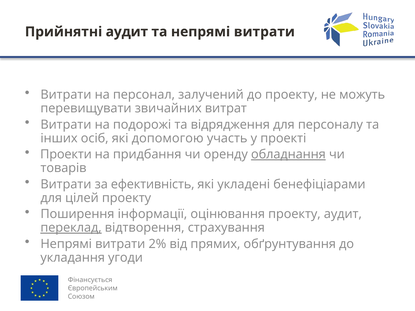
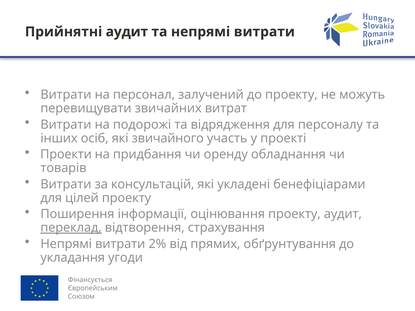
допомогою: допомогою -> звичайного
обладнання underline: present -> none
ефективність: ефективність -> консультацій
